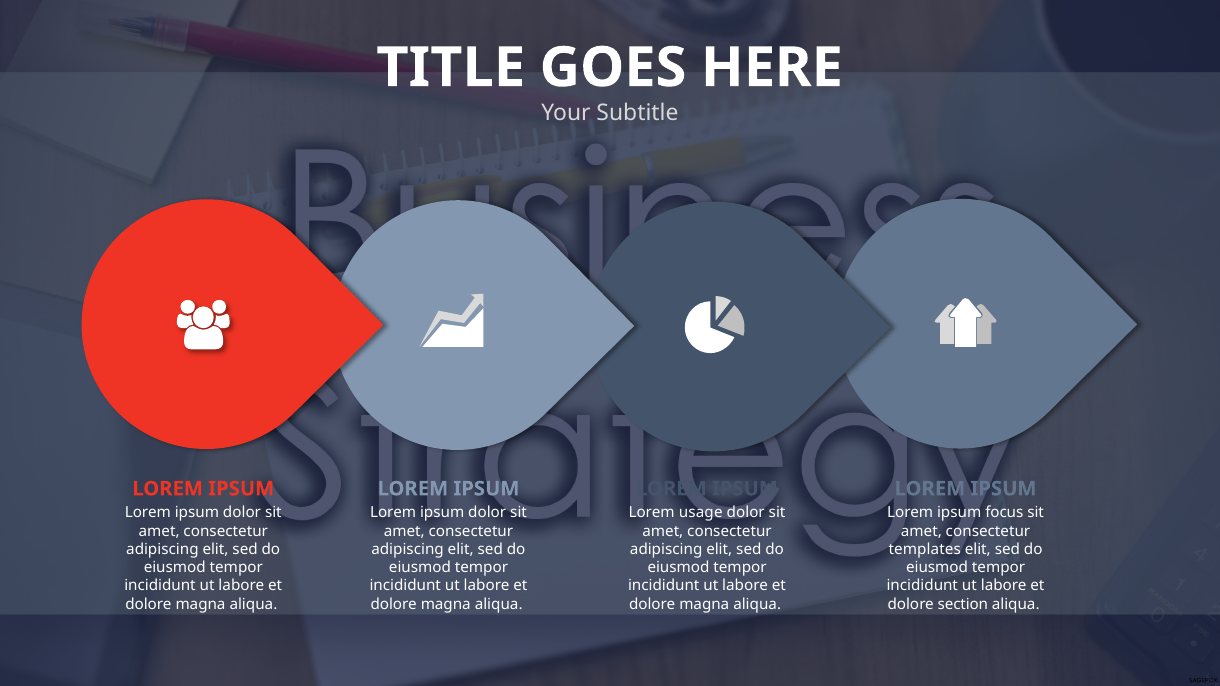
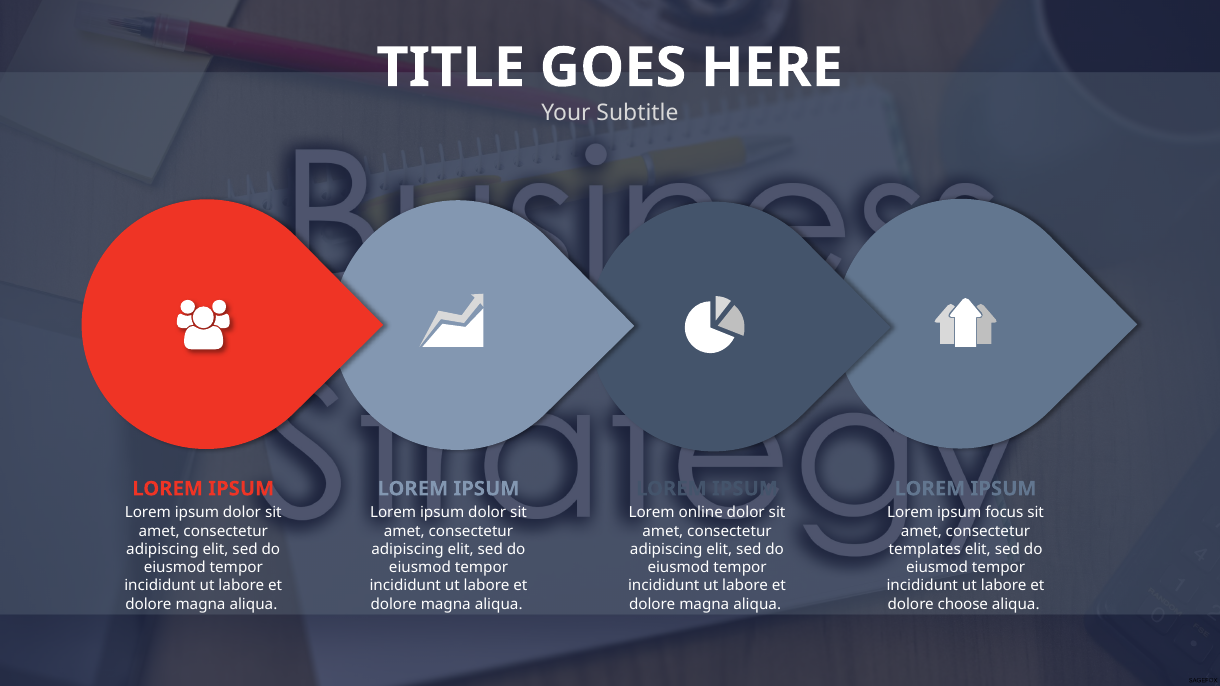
usage: usage -> online
section: section -> choose
